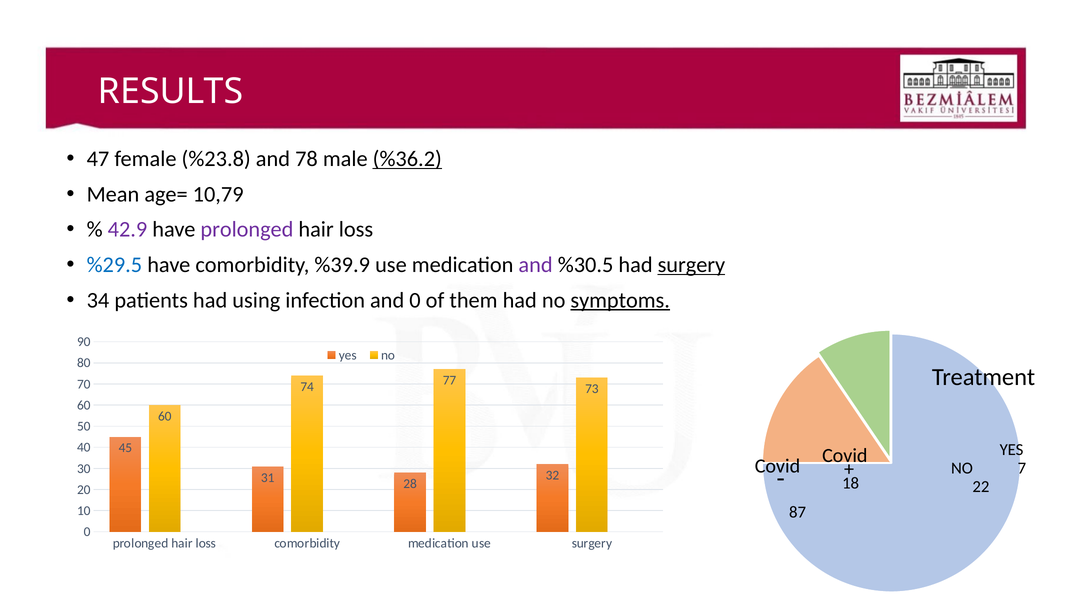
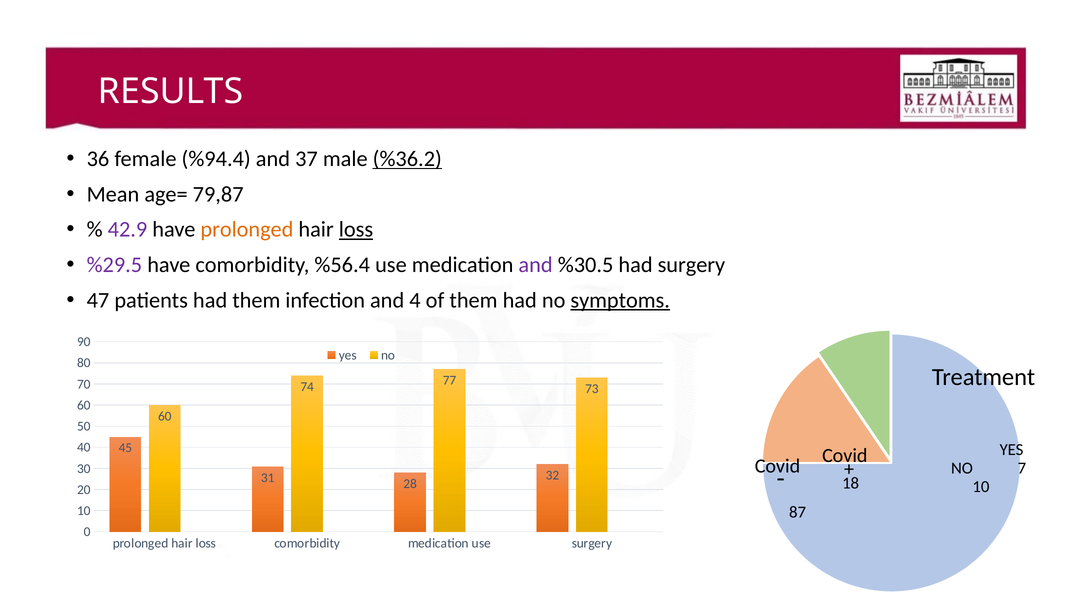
47: 47 -> 36
%23.8: %23.8 -> %94.4
78: 78 -> 37
10,79: 10,79 -> 79,87
prolonged at (247, 230) colour: purple -> orange
loss at (356, 230) underline: none -> present
%29.5 colour: blue -> purple
%39.9: %39.9 -> %56.4
surgery at (691, 265) underline: present -> none
34: 34 -> 47
had using: using -> them
and 0: 0 -> 4
18 22: 22 -> 10
